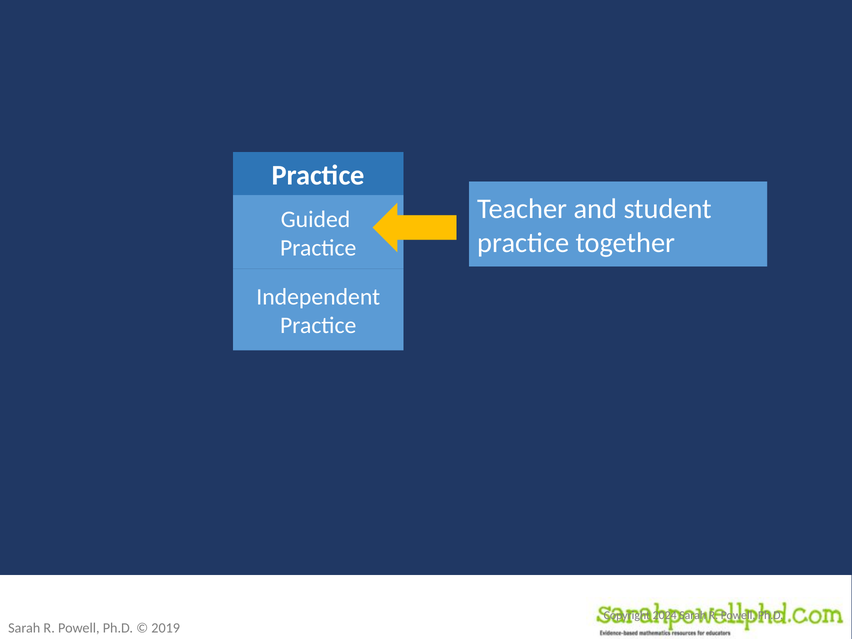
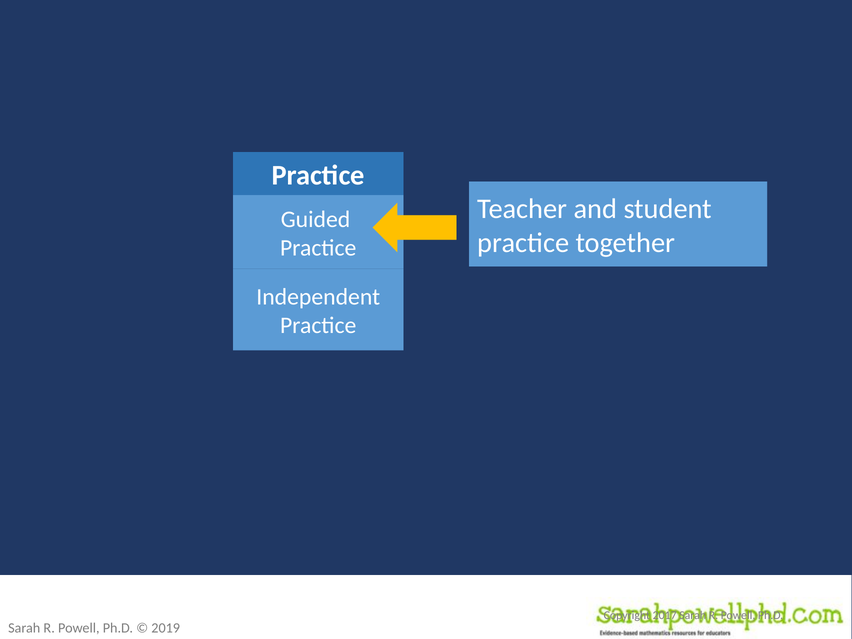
2024: 2024 -> 2017
